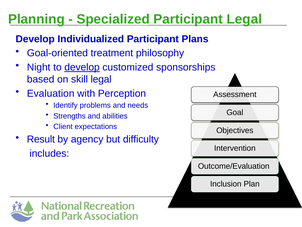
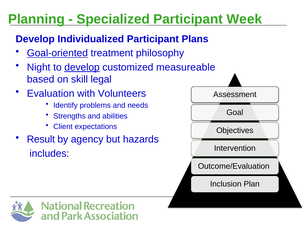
Participant Legal: Legal -> Week
Goal-oriented underline: none -> present
sponsorships: sponsorships -> measureable
Perception: Perception -> Volunteers
difficulty: difficulty -> hazards
